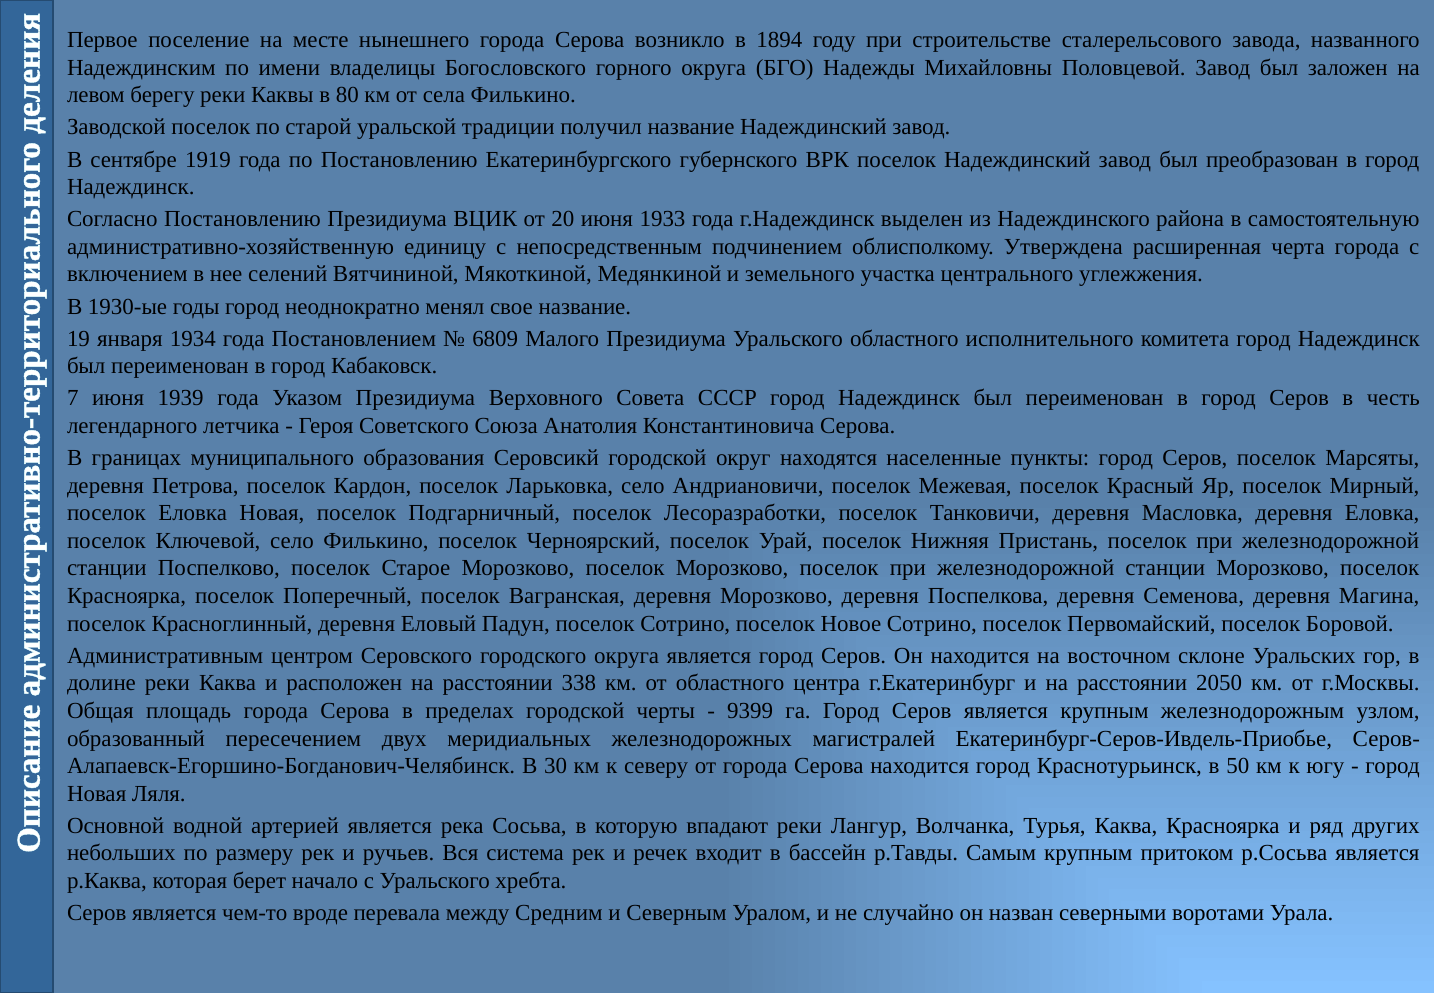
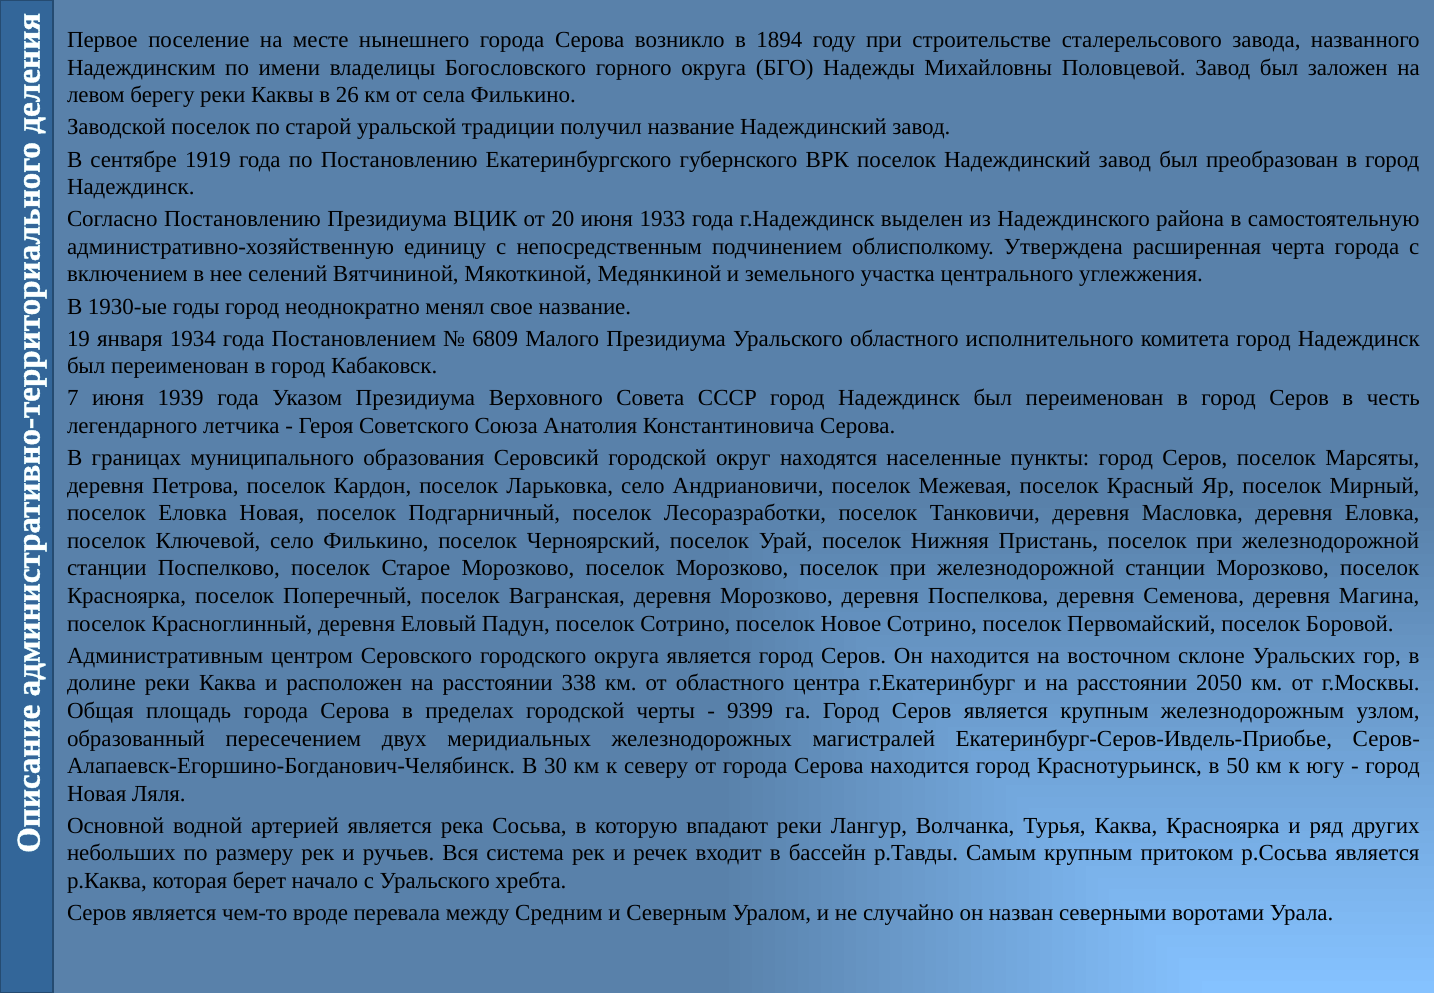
80: 80 -> 26
